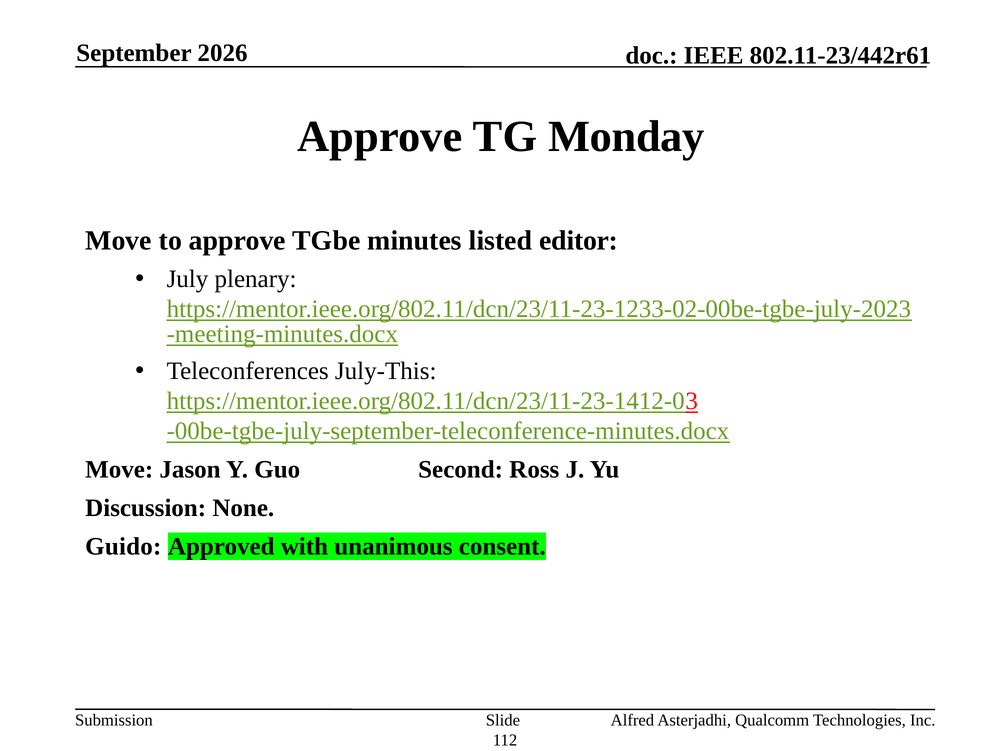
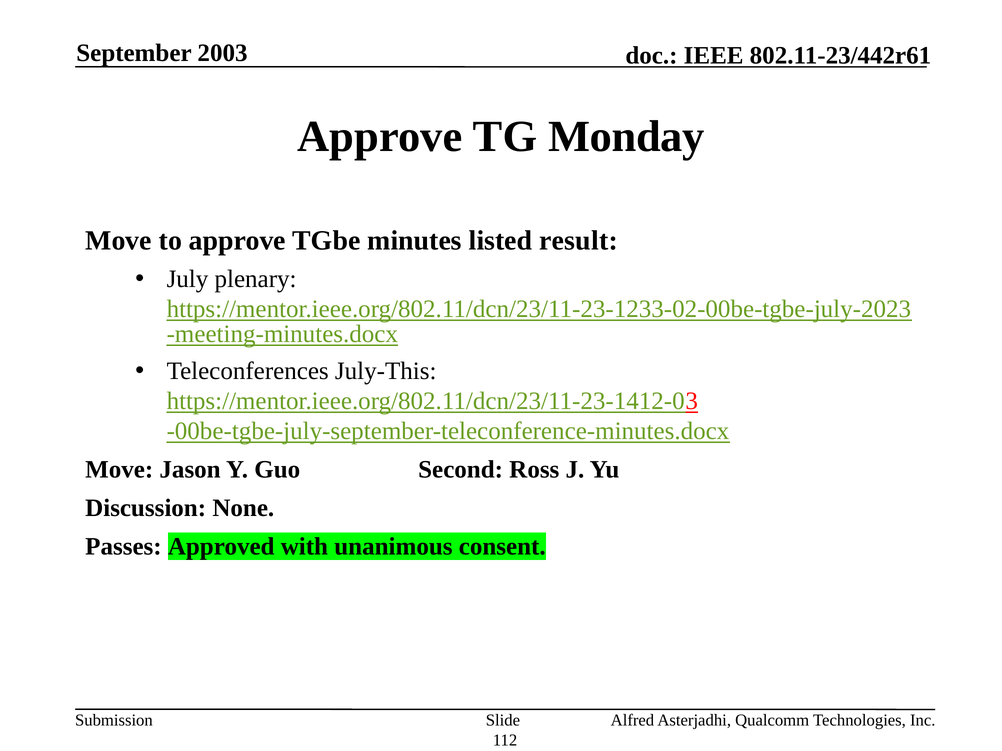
2026: 2026 -> 2003
editor: editor -> result
Guido: Guido -> Passes
